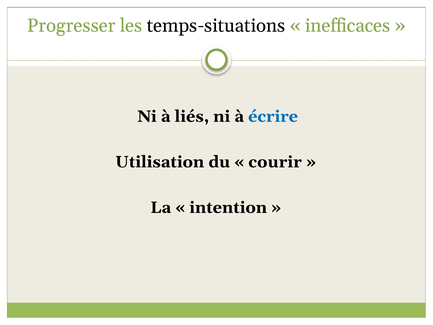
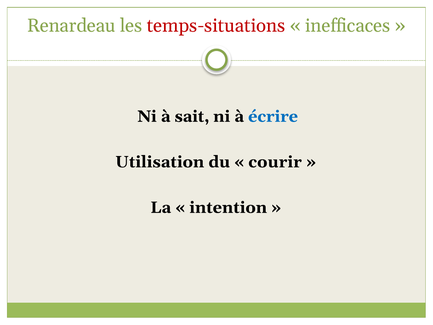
Progresser: Progresser -> Renardeau
temps-situations colour: black -> red
liés: liés -> sait
